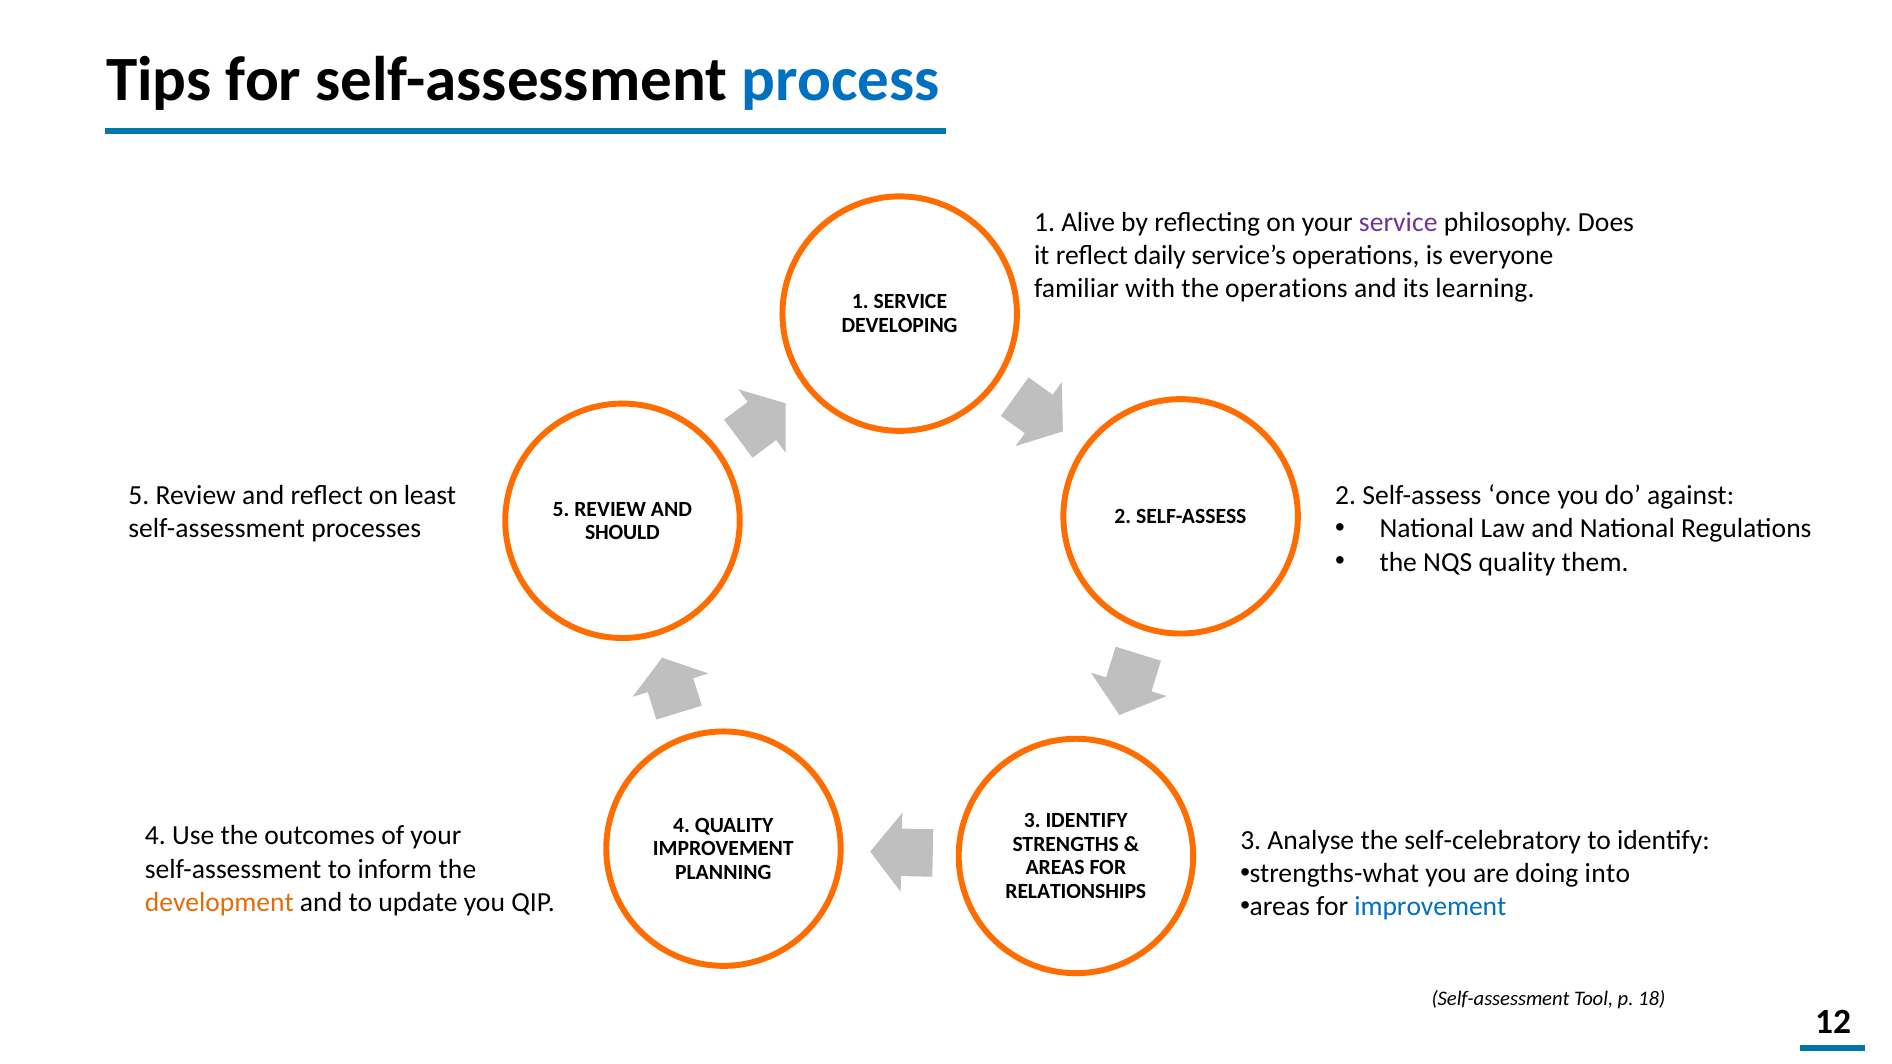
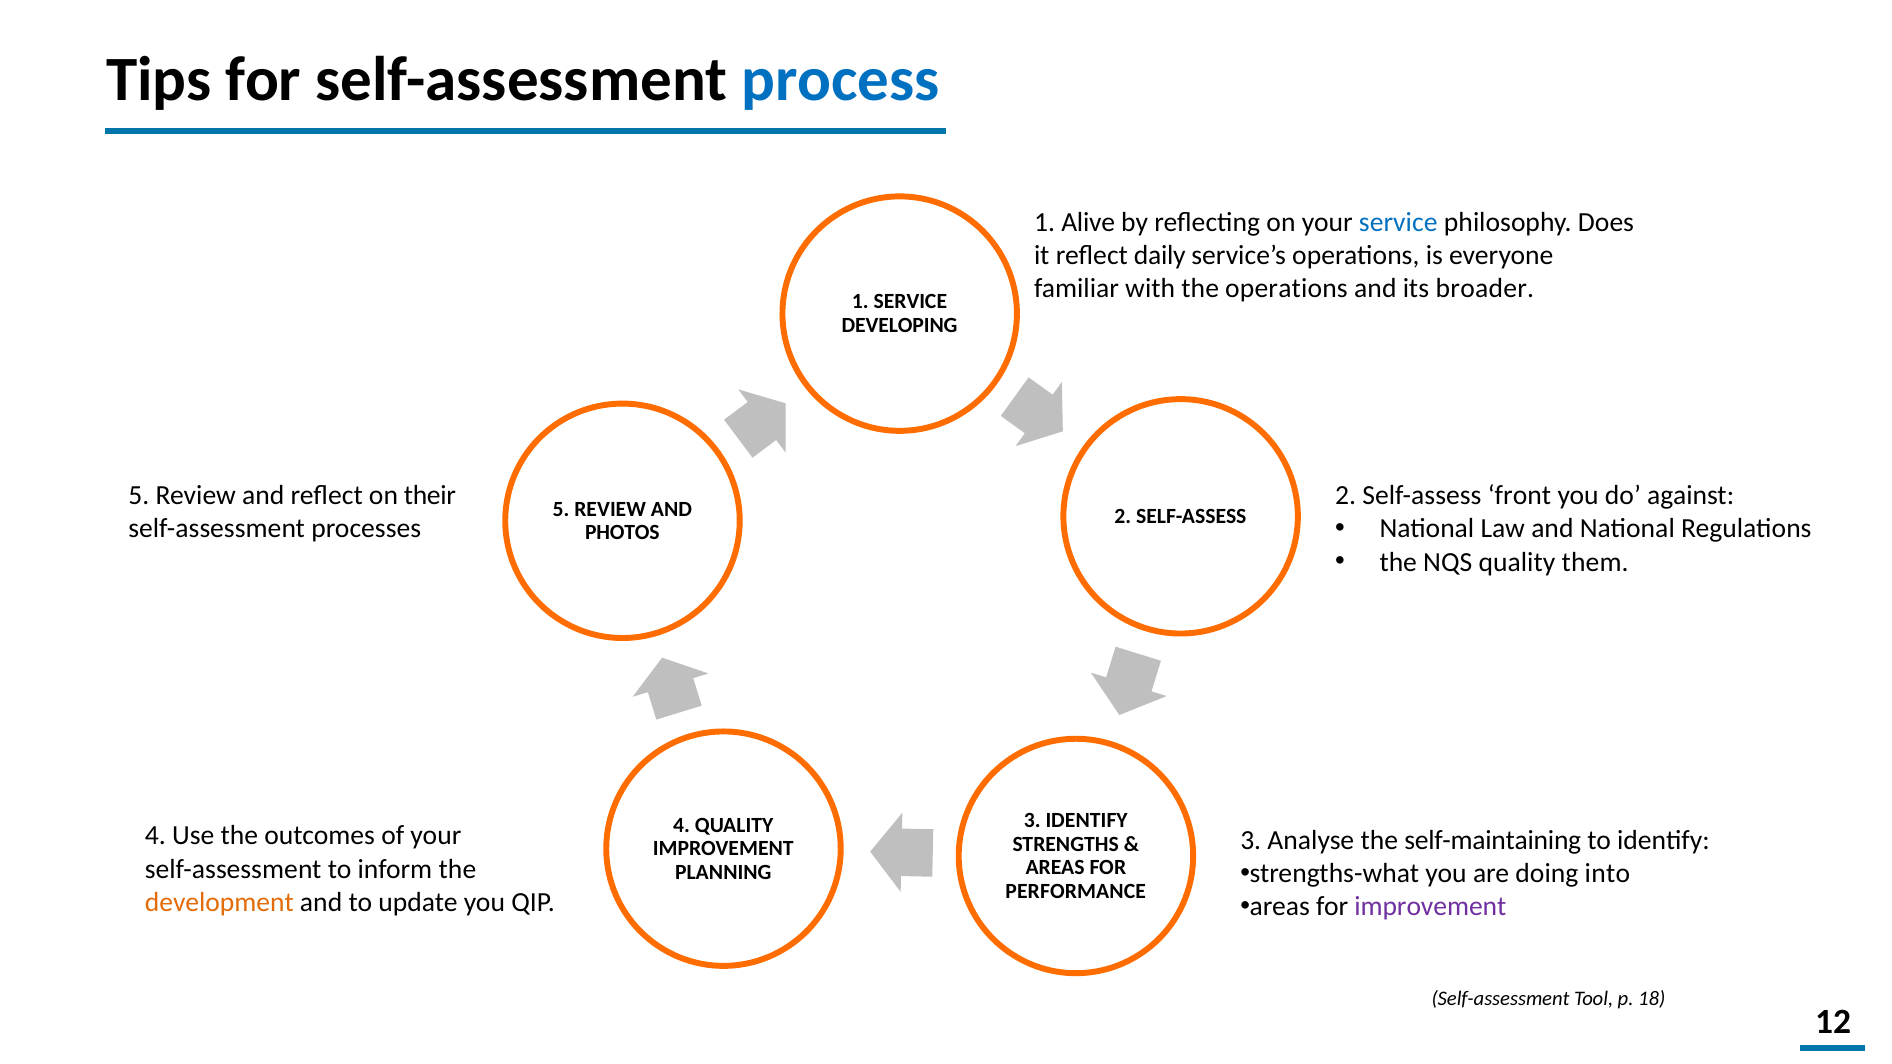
service at (1398, 223) colour: purple -> blue
learning: learning -> broader
least: least -> their
once: once -> front
SHOULD: SHOULD -> PHOTOS
self-celebratory: self-celebratory -> self-maintaining
RELATIONSHIPS: RELATIONSHIPS -> PERFORMANCE
improvement at (1430, 907) colour: blue -> purple
